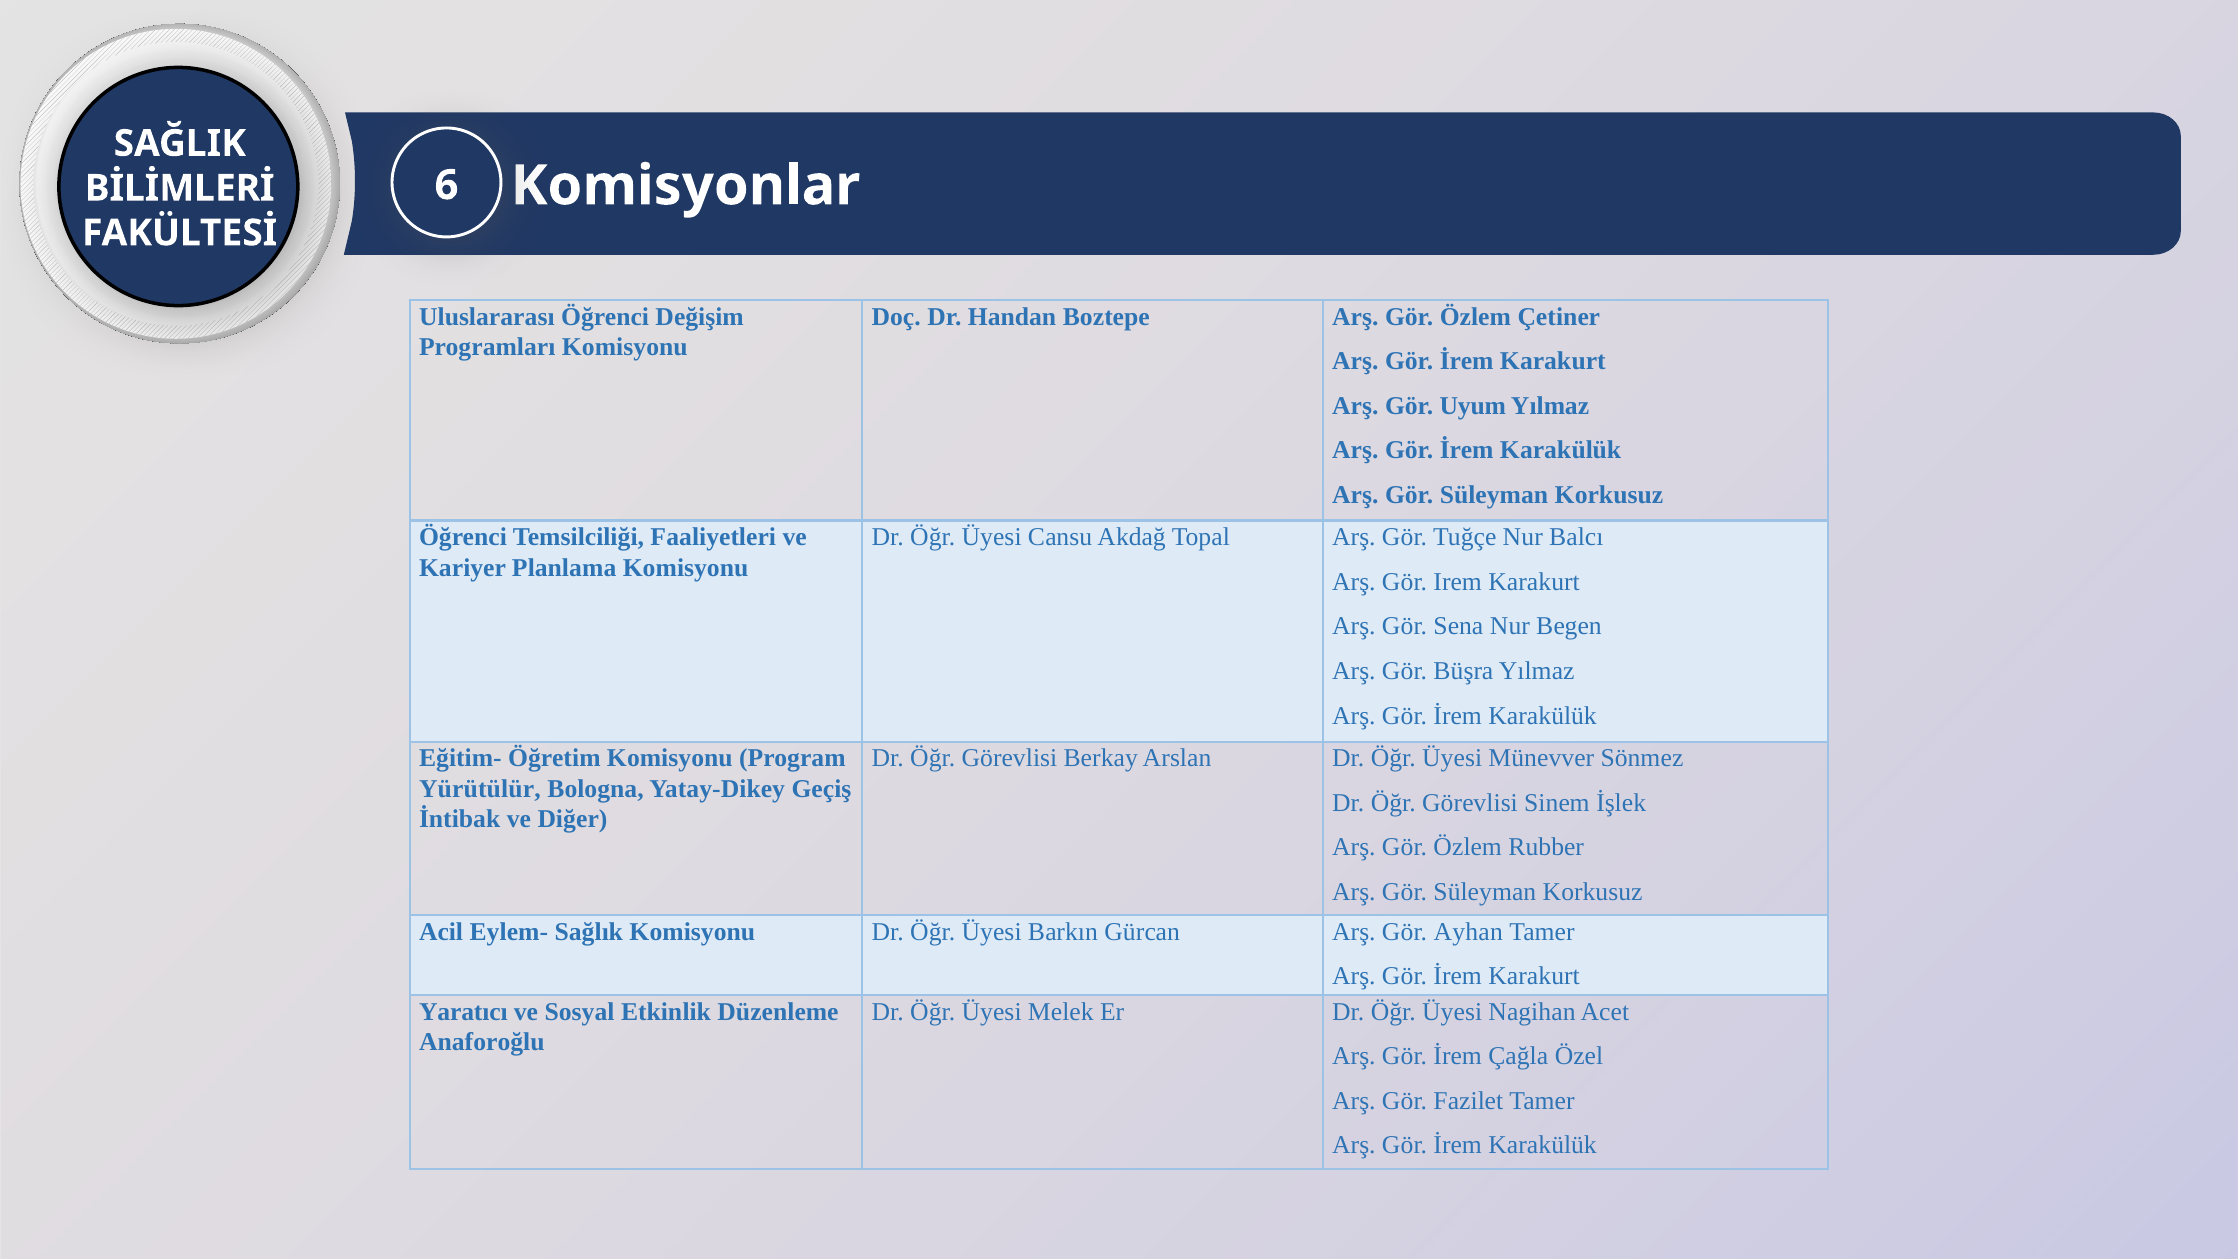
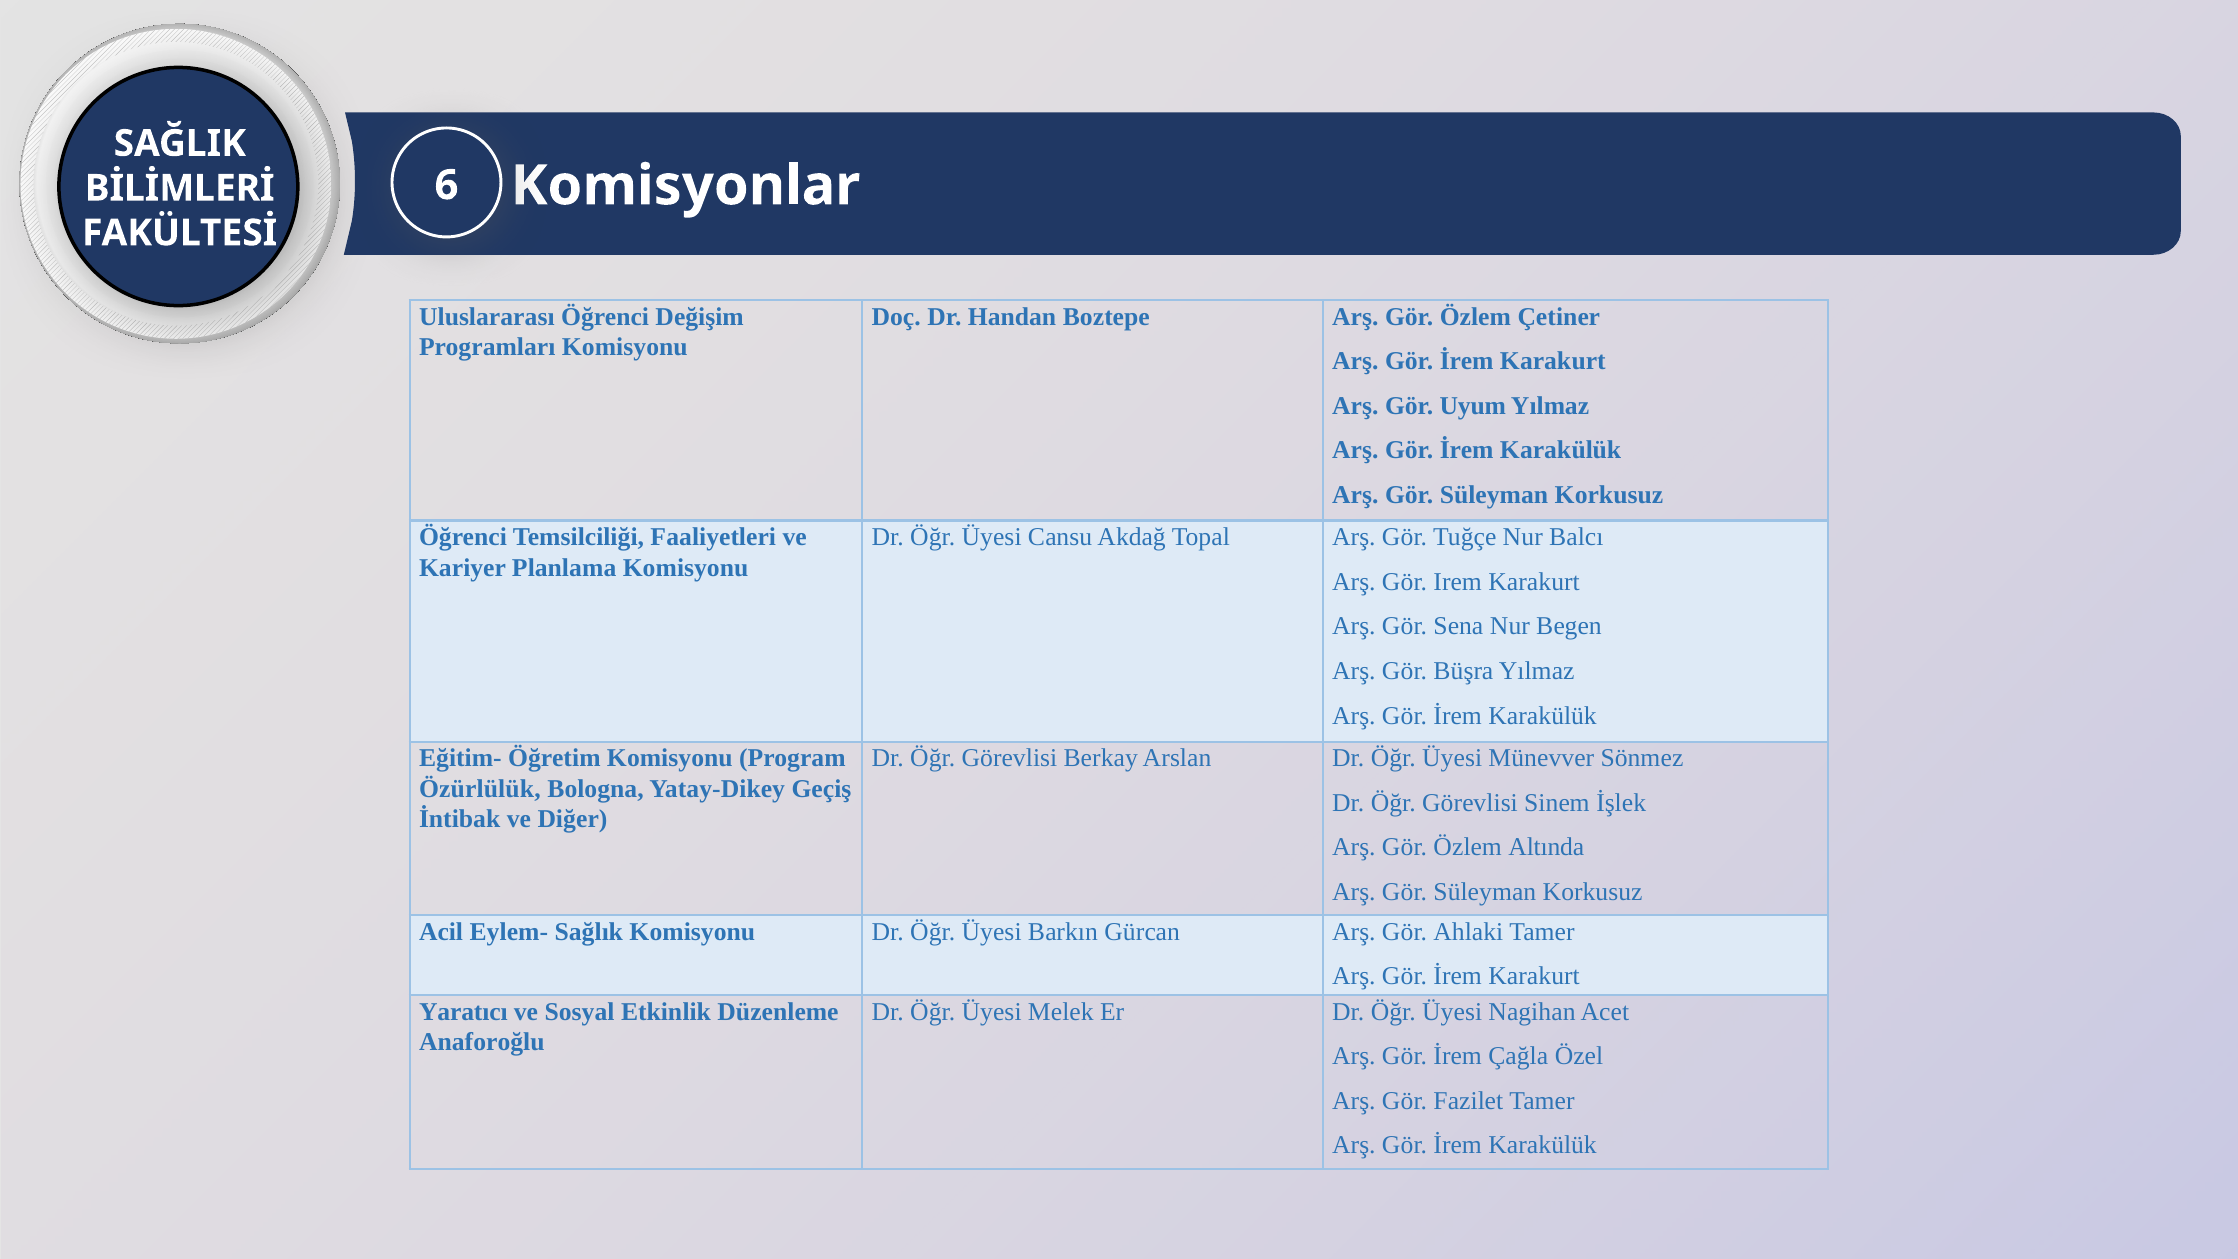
Yürütülür: Yürütülür -> Özürlülük
Rubber: Rubber -> Altında
Ayhan: Ayhan -> Ahlaki
